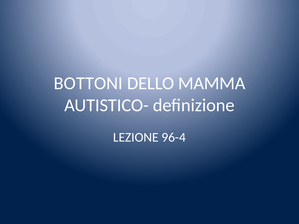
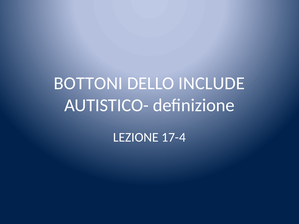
MAMMA: MAMMA -> INCLUDE
96-4: 96-4 -> 17-4
